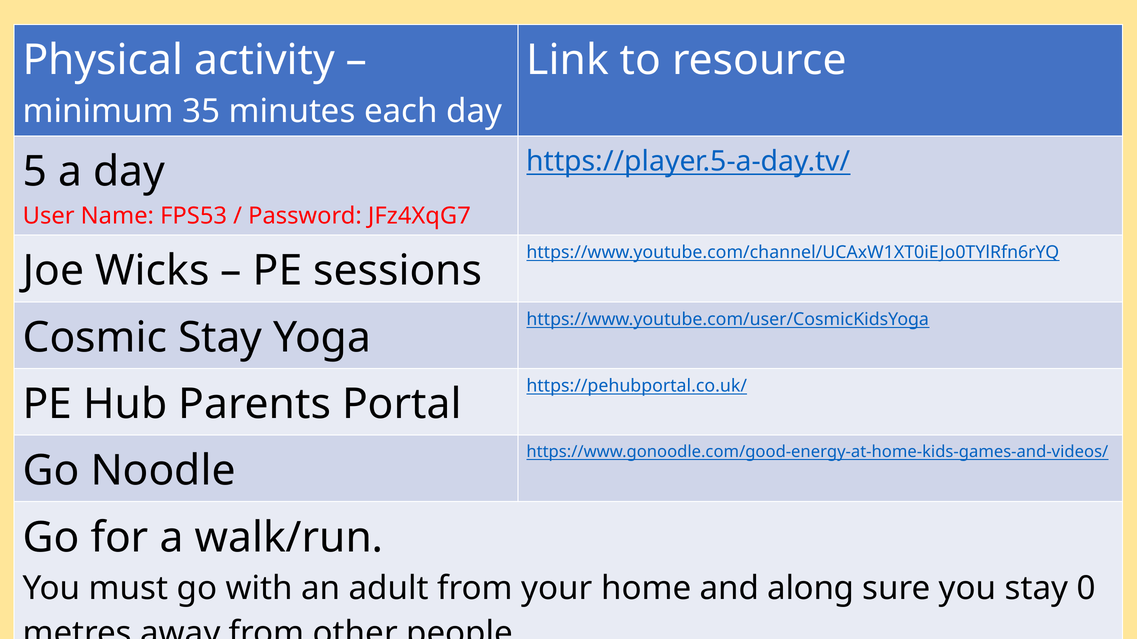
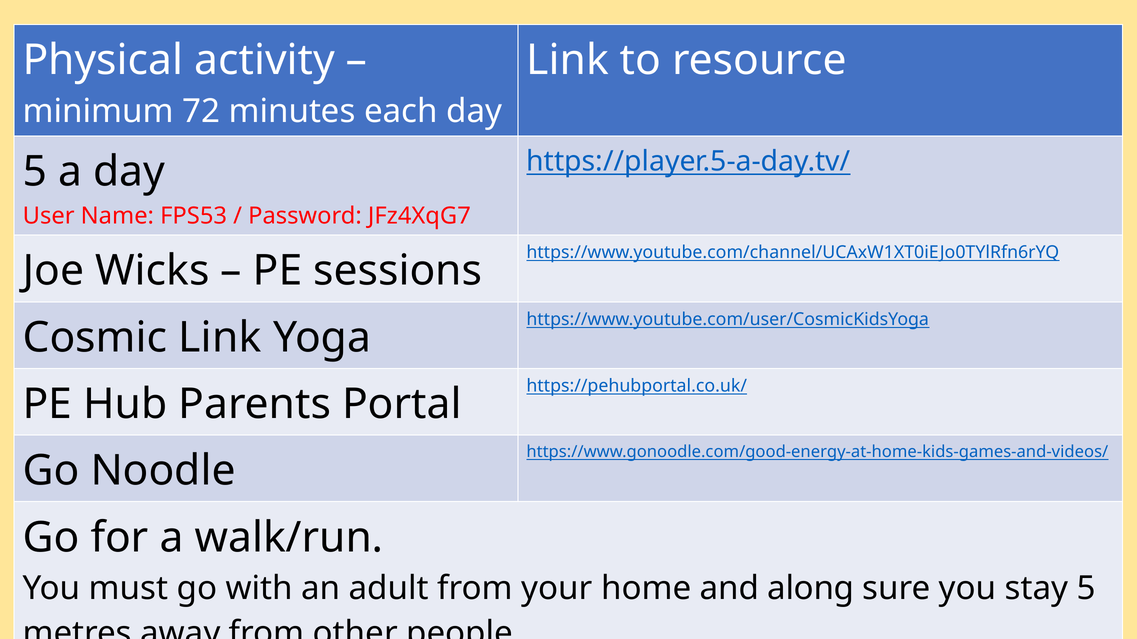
35: 35 -> 72
Cosmic Stay: Stay -> Link
stay 0: 0 -> 5
